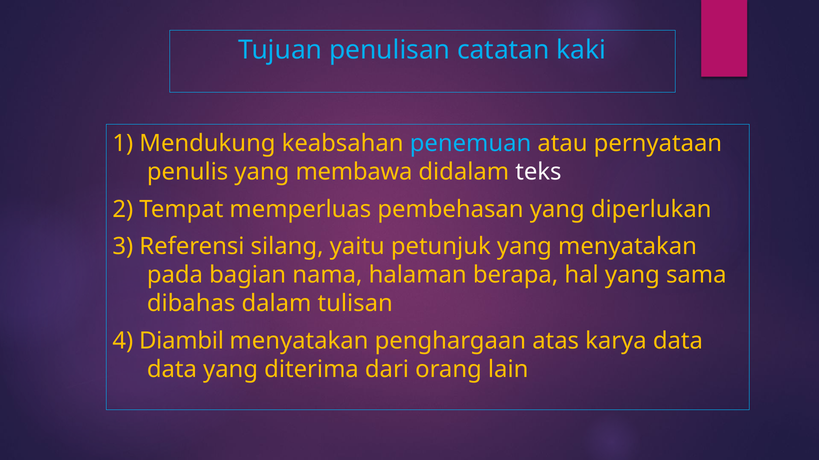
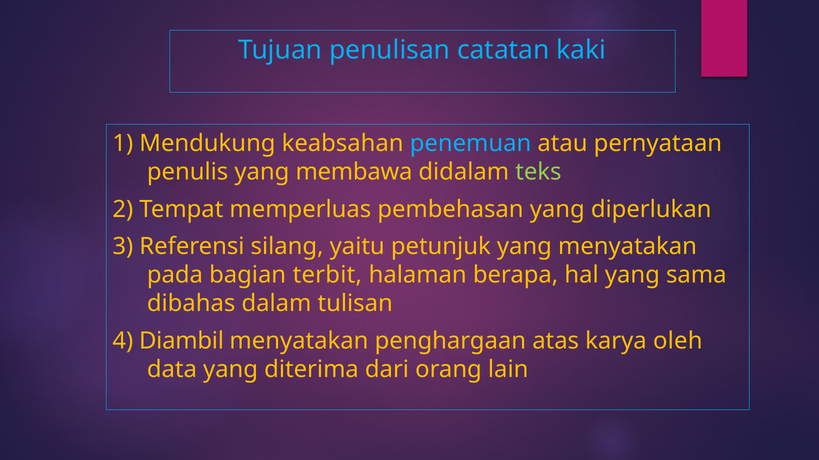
teks colour: white -> light green
nama: nama -> terbit
karya data: data -> oleh
